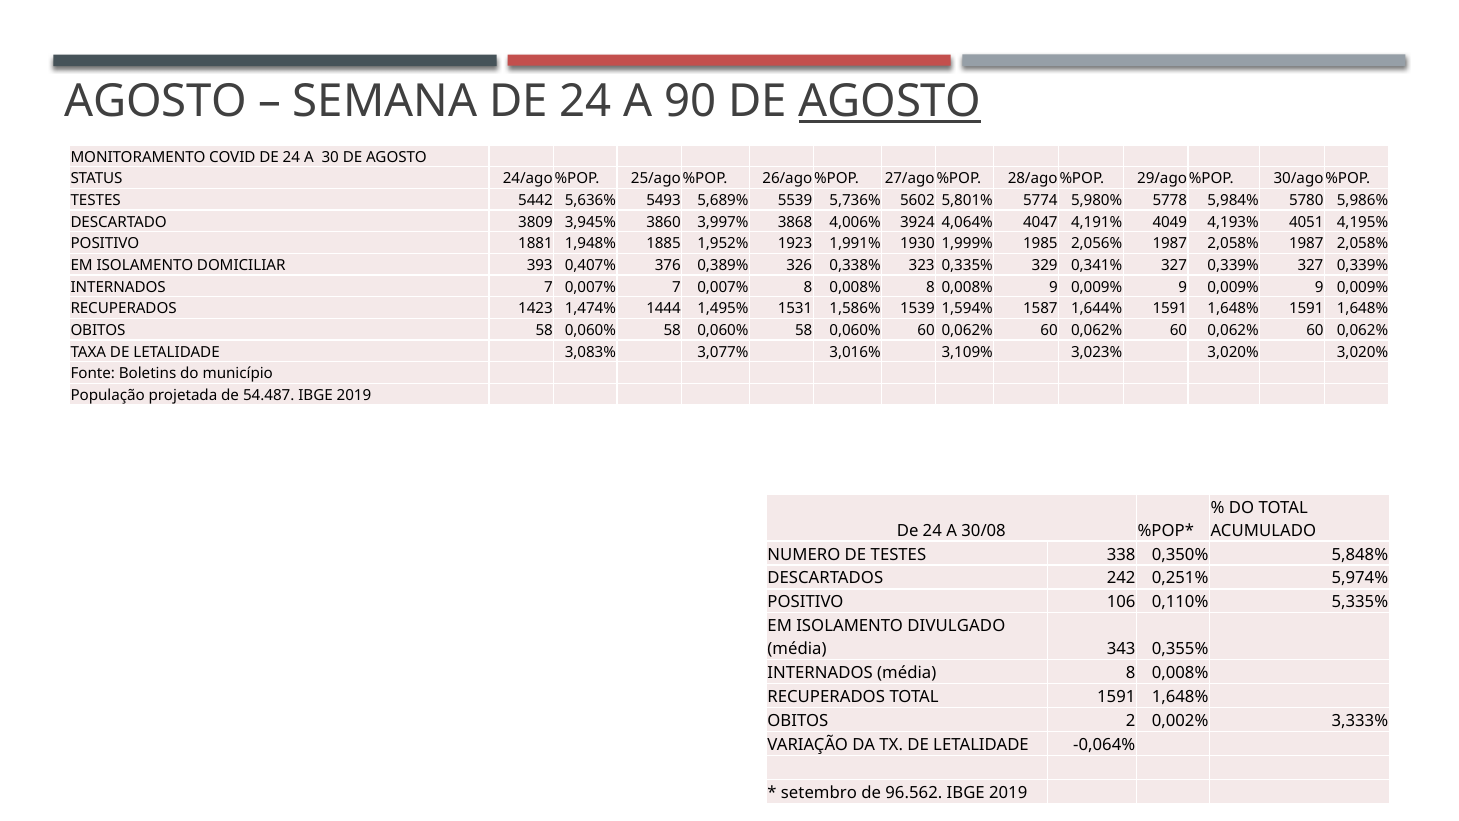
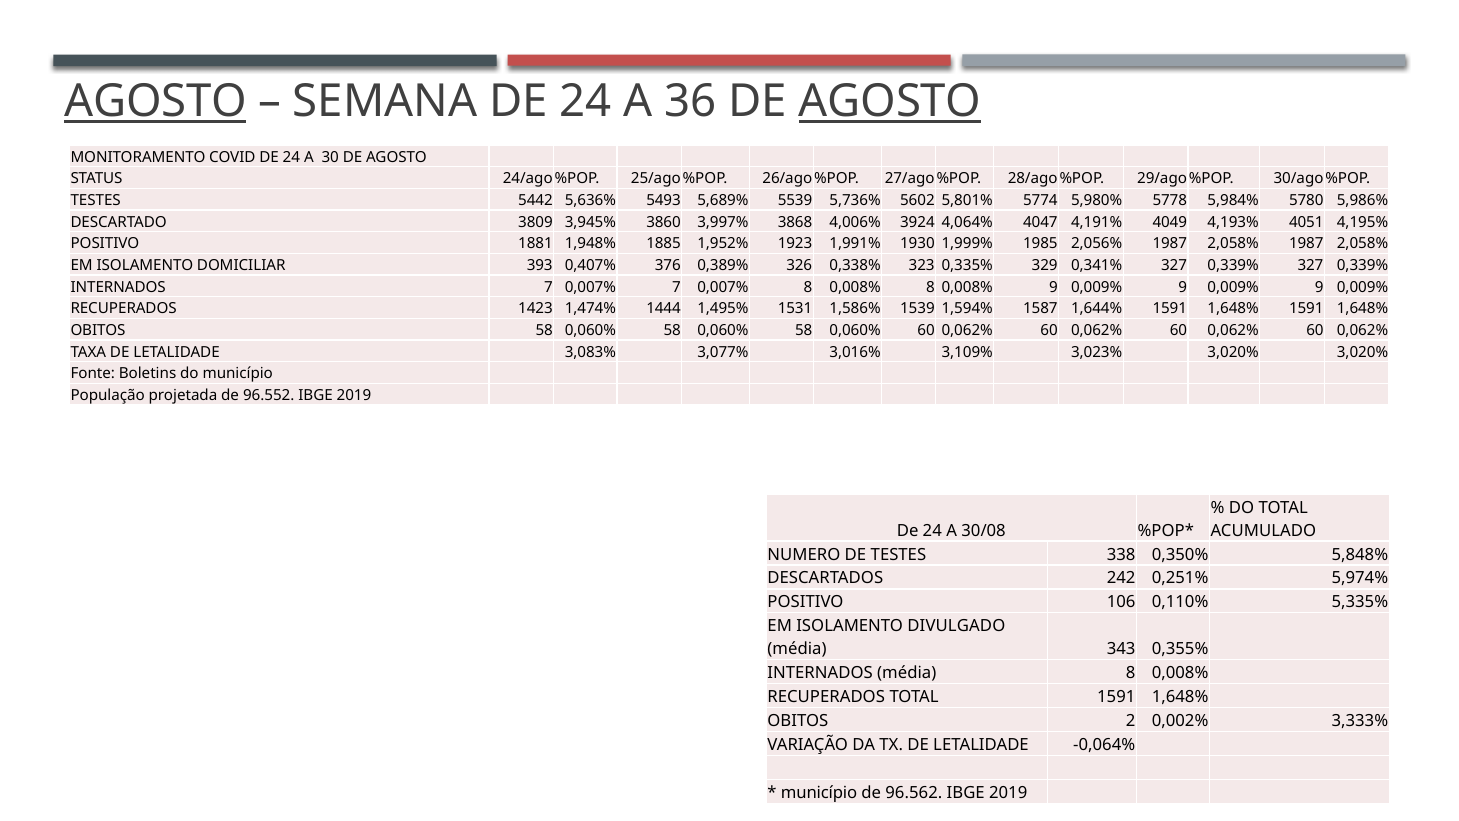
AGOSTO at (155, 102) underline: none -> present
90: 90 -> 36
54.487: 54.487 -> 96.552
setembro at (819, 793): setembro -> município
